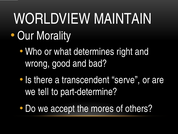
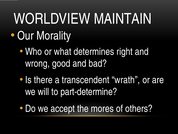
serve: serve -> wrath
tell: tell -> will
